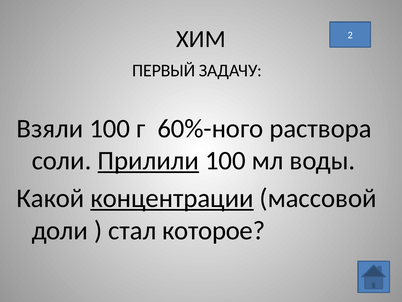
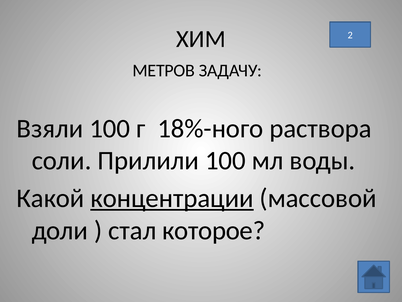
ПЕРВЫЙ: ПЕРВЫЙ -> МЕТРОВ
60%-ного: 60%-ного -> 18%-ного
Прилили underline: present -> none
